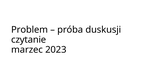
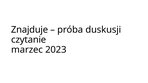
Problem: Problem -> Znajduje
